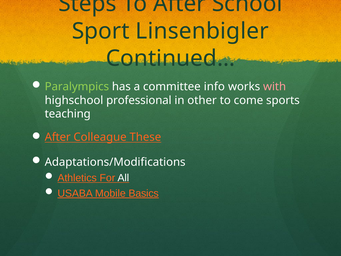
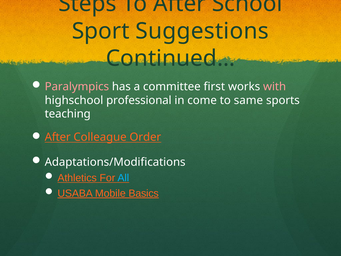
Linsenbigler: Linsenbigler -> Suggestions
Paralympics colour: light green -> pink
info: info -> first
other: other -> come
come: come -> same
These: These -> Order
All colour: white -> light blue
